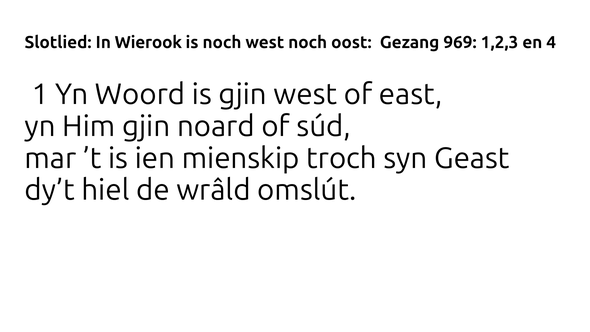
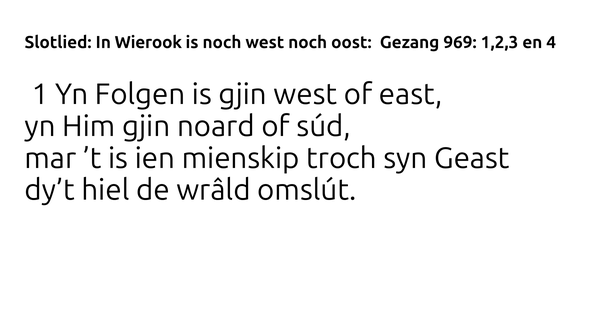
Woord: Woord -> Folgen
